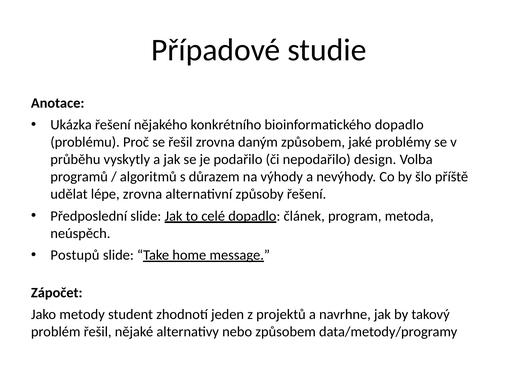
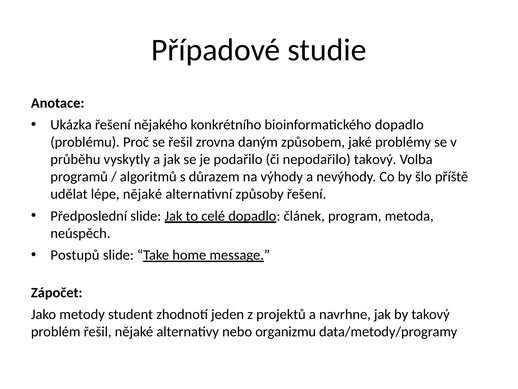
nepodařilo design: design -> takový
lépe zrovna: zrovna -> nějaké
nebo způsobem: způsobem -> organizmu
